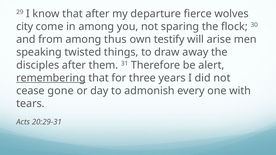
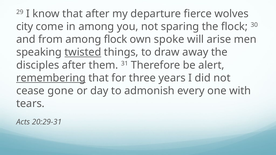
among thus: thus -> flock
testify: testify -> spoke
twisted underline: none -> present
